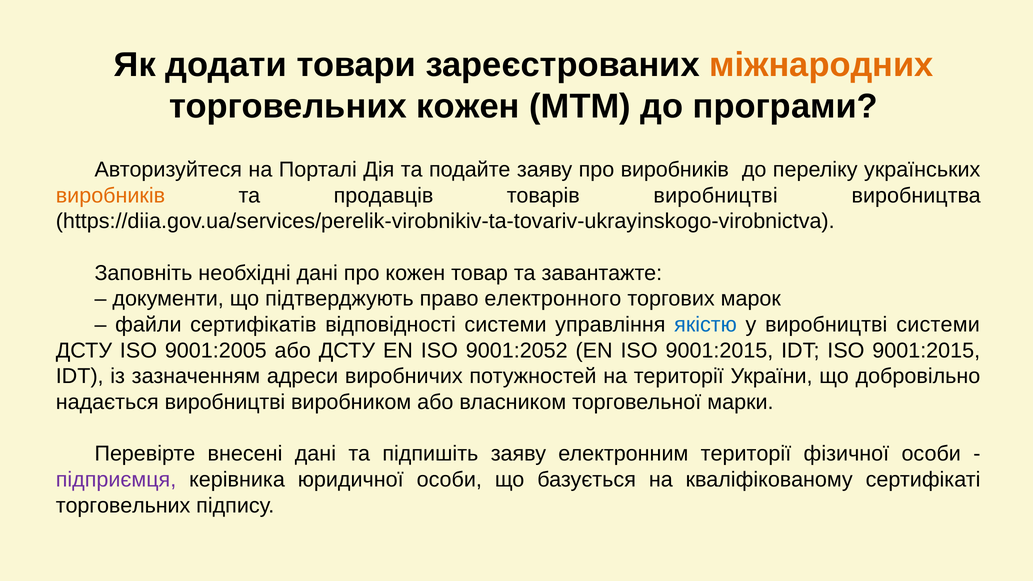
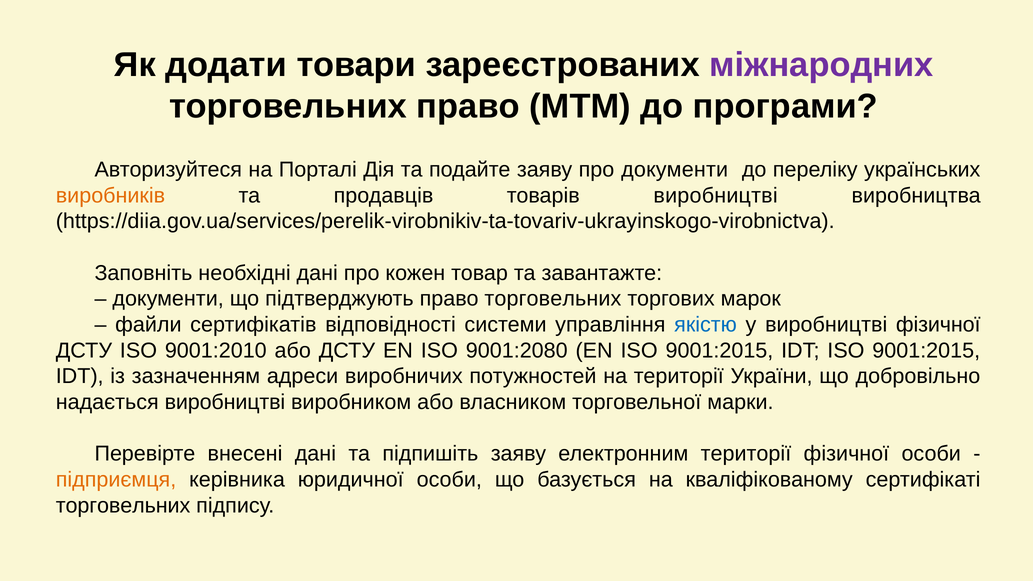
міжнародних colour: orange -> purple
торговельних кожен: кожен -> право
про виробників: виробників -> документи
право електронного: електронного -> торговельних
виробництві системи: системи -> фізичної
9001:2005: 9001:2005 -> 9001:2010
9001:2052: 9001:2052 -> 9001:2080
підприємця colour: purple -> orange
